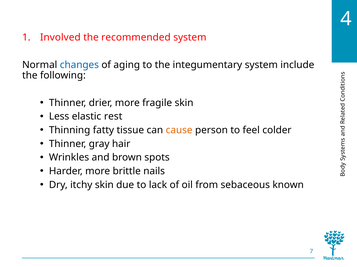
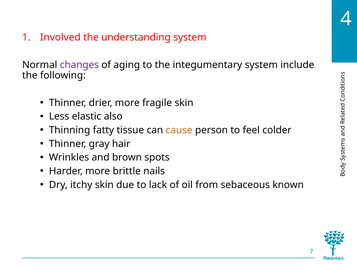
recommended: recommended -> understanding
changes colour: blue -> purple
rest: rest -> also
